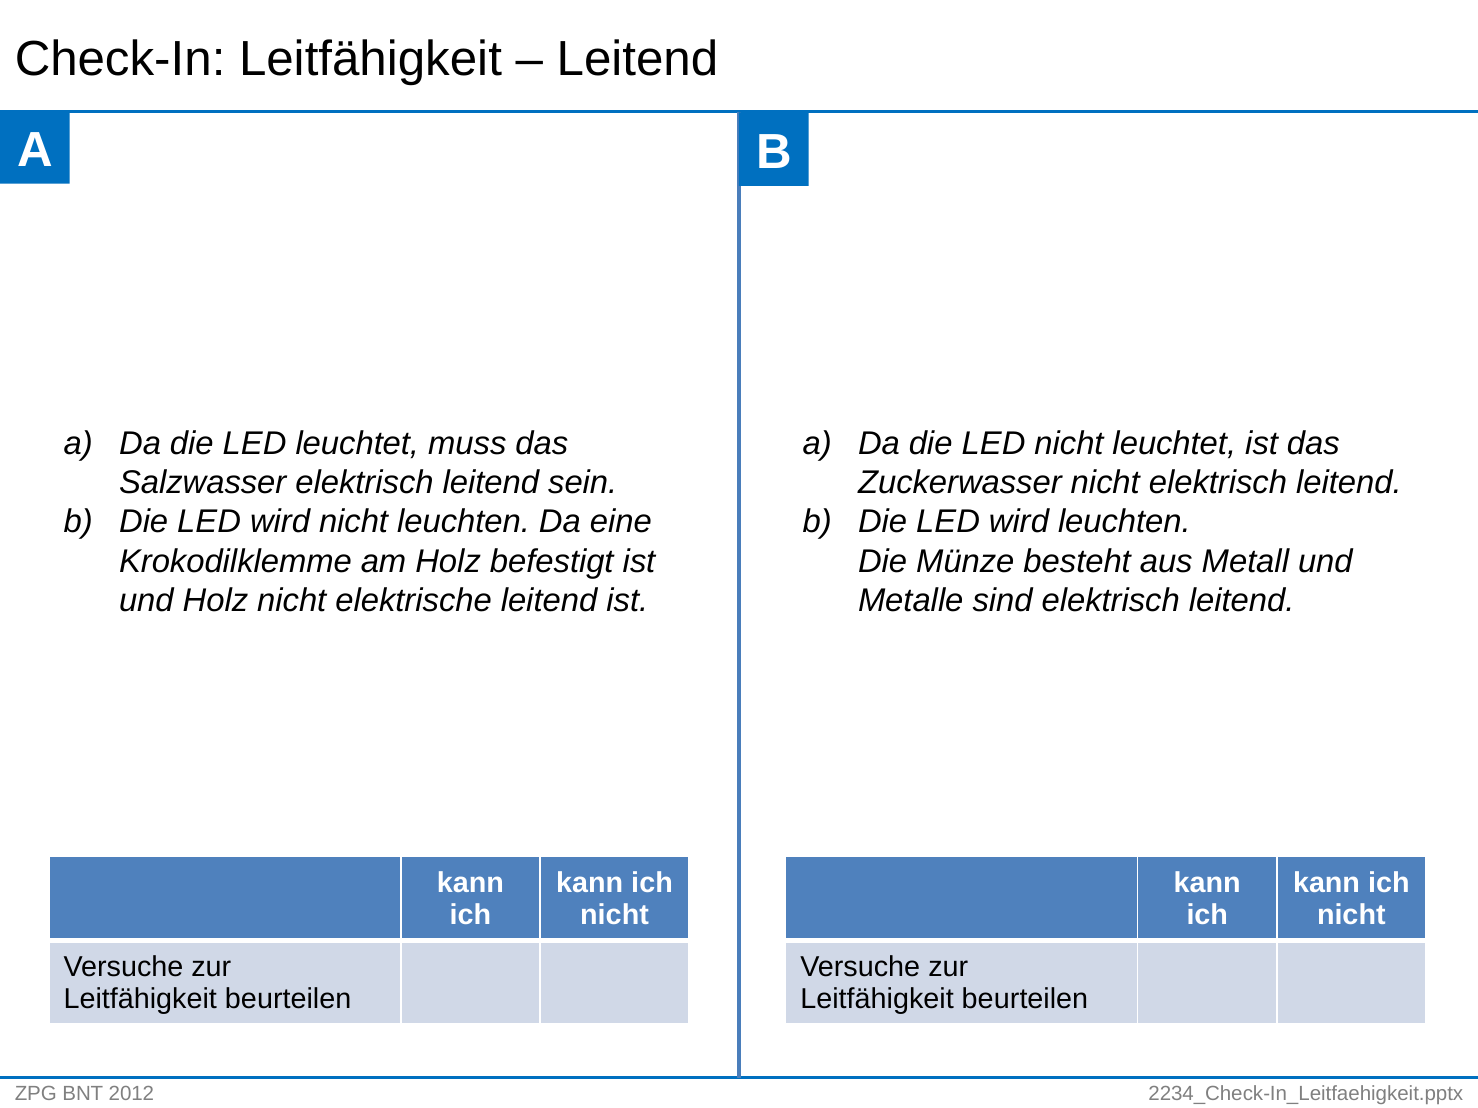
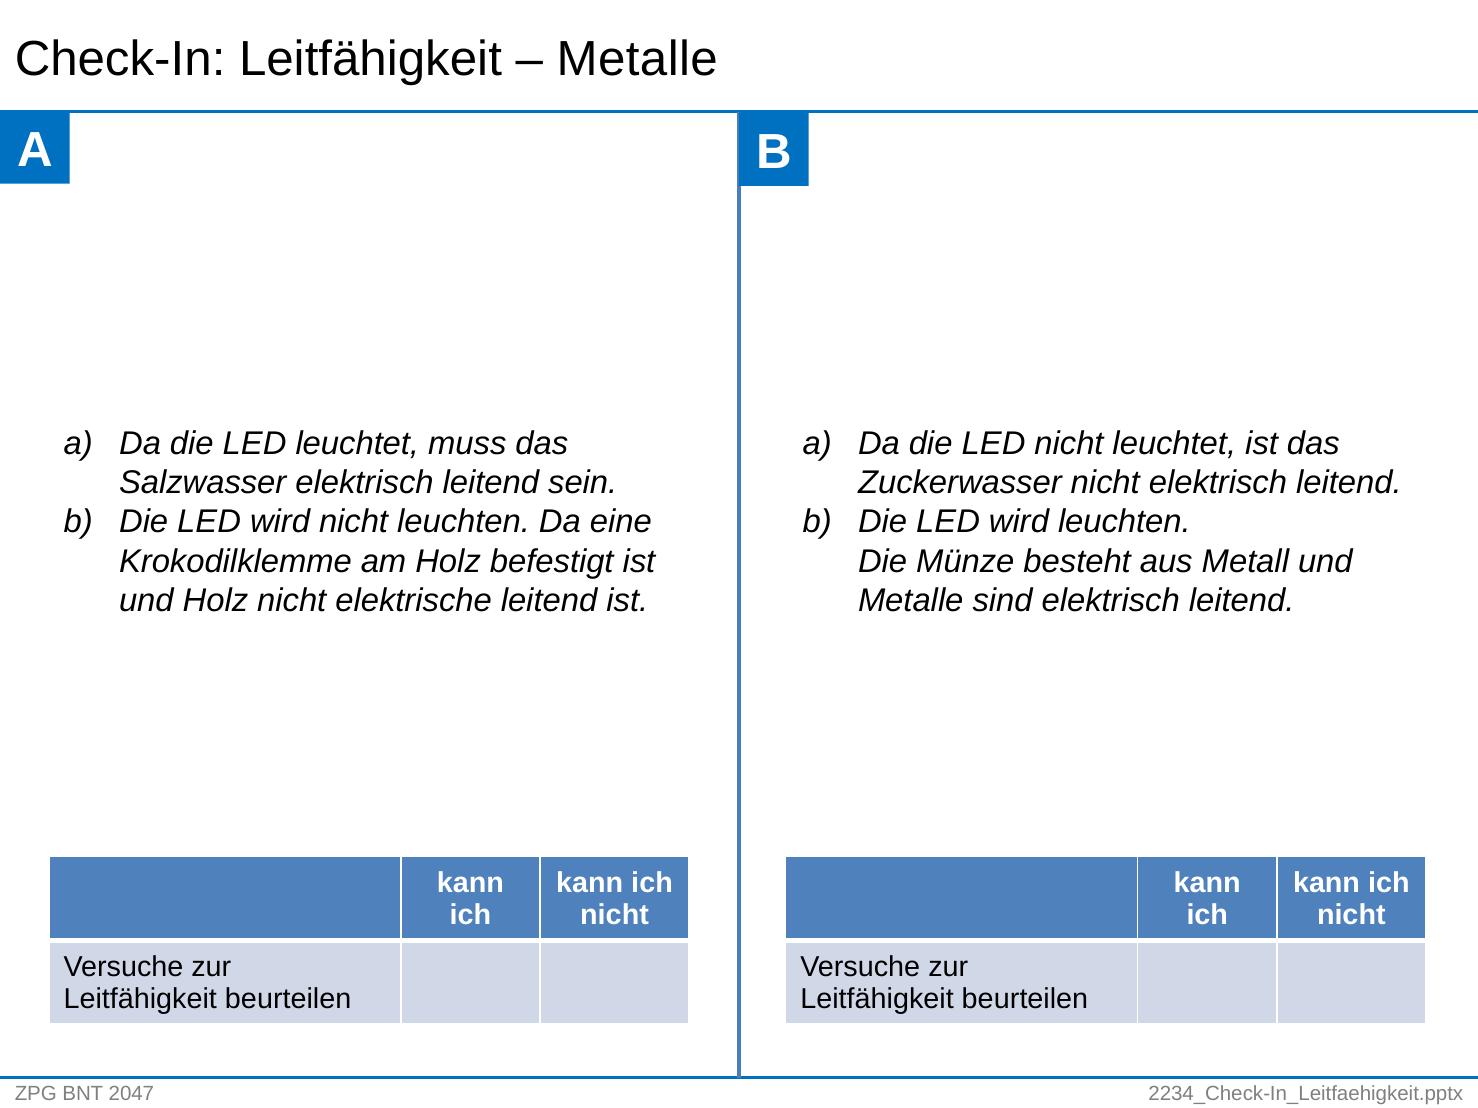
Leitend at (637, 59): Leitend -> Metalle
2012: 2012 -> 2047
